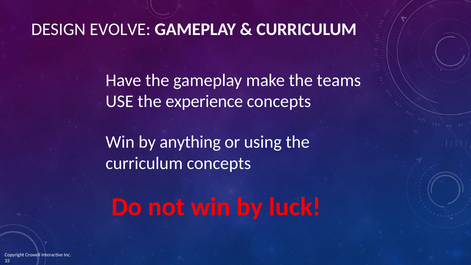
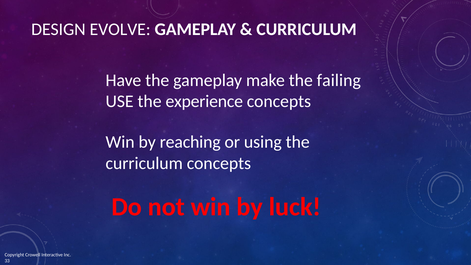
teams: teams -> failing
anything: anything -> reaching
